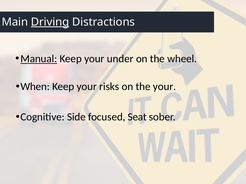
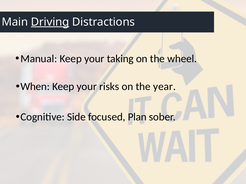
Manual underline: present -> none
under: under -> taking
the your: your -> year
Seat: Seat -> Plan
